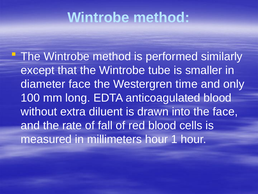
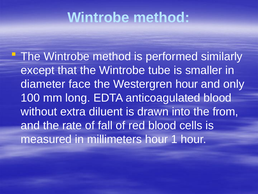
Westergren time: time -> hour
the face: face -> from
